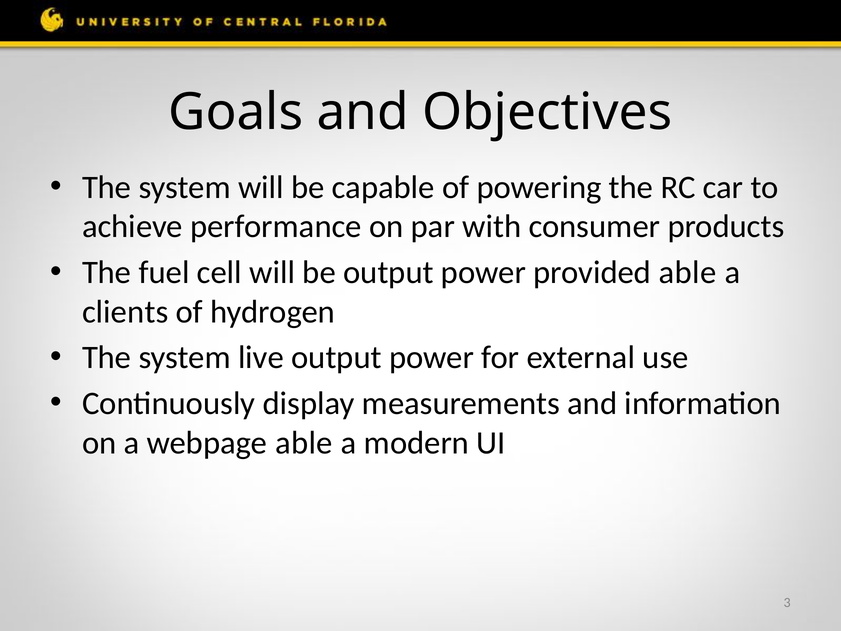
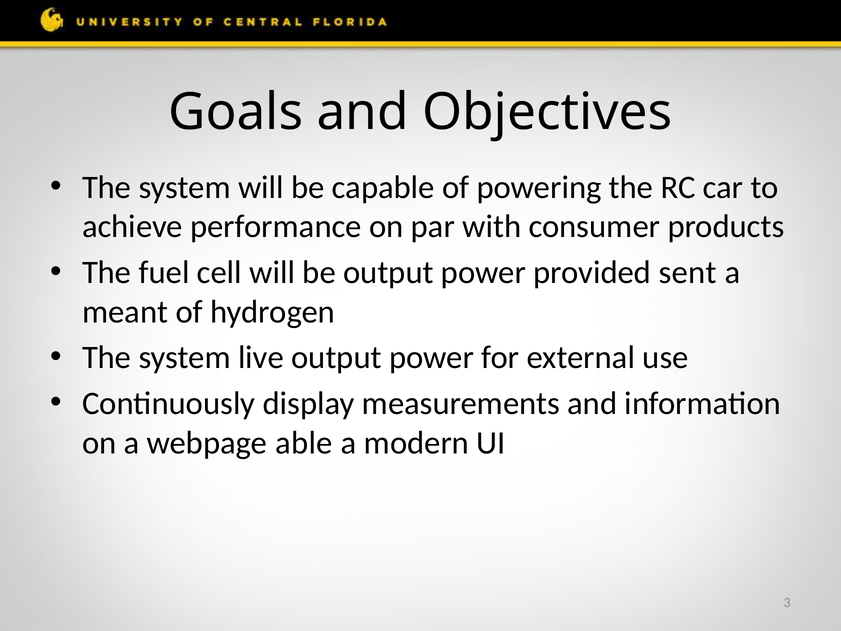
provided able: able -> sent
clients: clients -> meant
